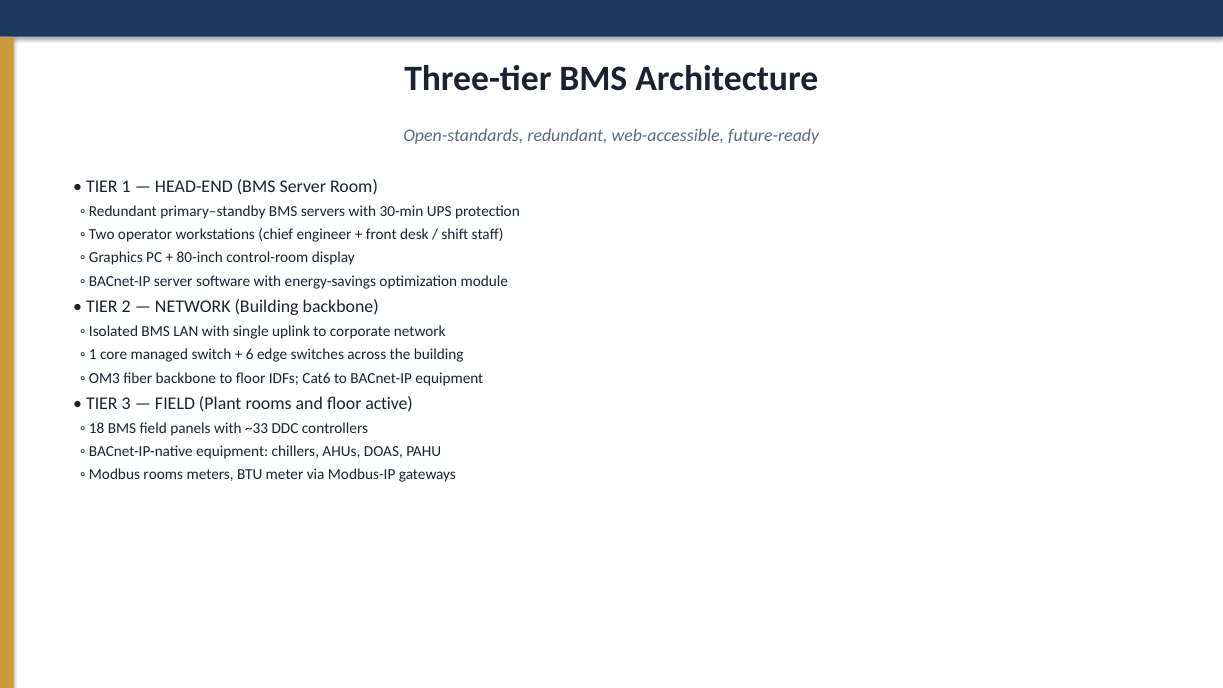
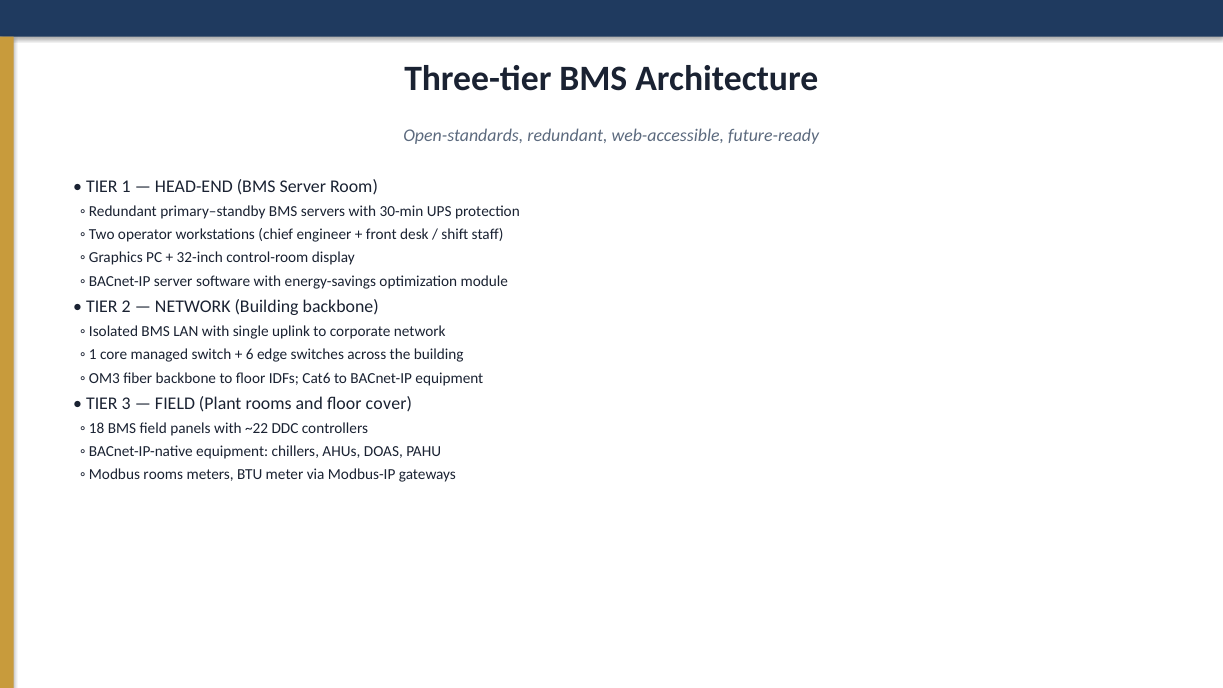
80-inch: 80-inch -> 32-inch
active: active -> cover
~33: ~33 -> ~22
